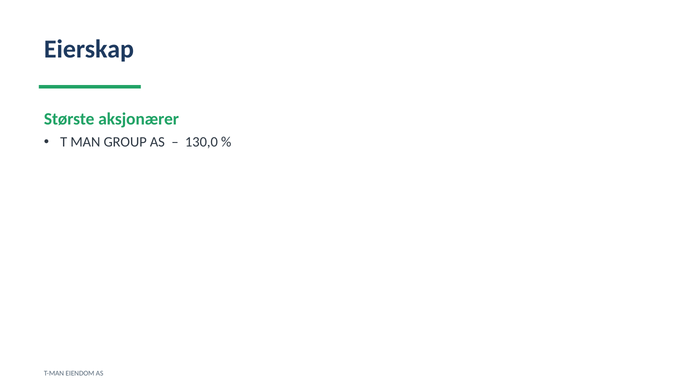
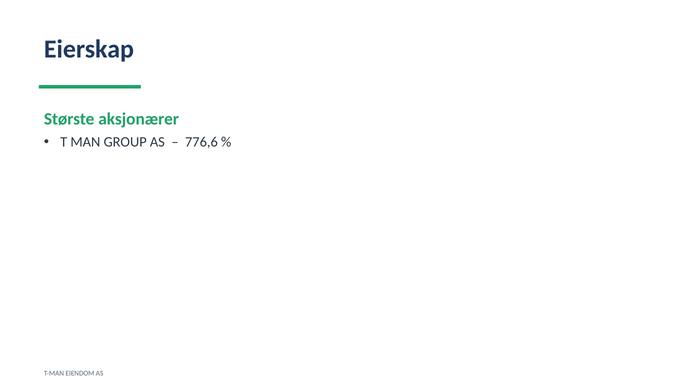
130,0: 130,0 -> 776,6
